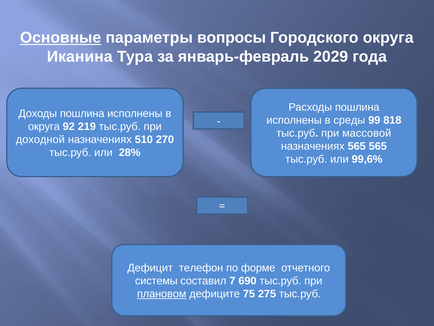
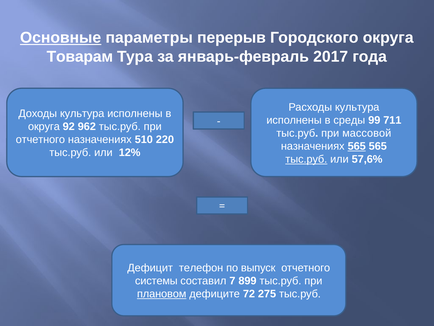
вопросы: вопросы -> перерыв
Иканина: Иканина -> Товарам
2029: 2029 -> 2017
Расходы пошлина: пошлина -> культура
Доходы пошлина: пошлина -> культура
818: 818 -> 711
219: 219 -> 962
доходной at (40, 139): доходной -> отчетного
270: 270 -> 220
565 at (357, 146) underline: none -> present
28%: 28% -> 12%
тыс.руб at (306, 159) underline: none -> present
99,6%: 99,6% -> 57,6%
форме: форме -> выпуск
690: 690 -> 899
75: 75 -> 72
